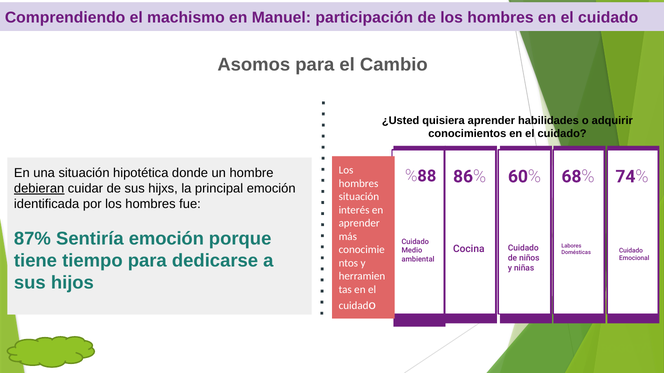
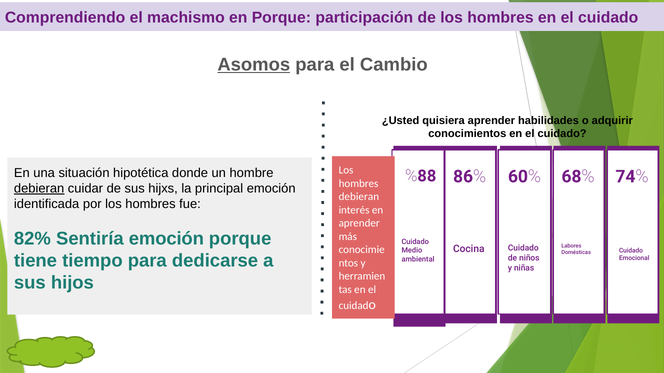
en Manuel: Manuel -> Porque
Asomos underline: none -> present
situación at (359, 197): situación -> debieran
87%: 87% -> 82%
